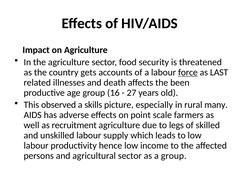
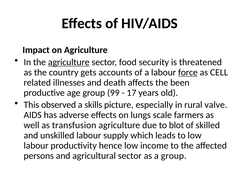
agriculture at (69, 62) underline: none -> present
LAST: LAST -> CELL
16: 16 -> 99
27: 27 -> 17
many: many -> valve
point: point -> lungs
recruitment: recruitment -> transfusion
legs: legs -> blot
